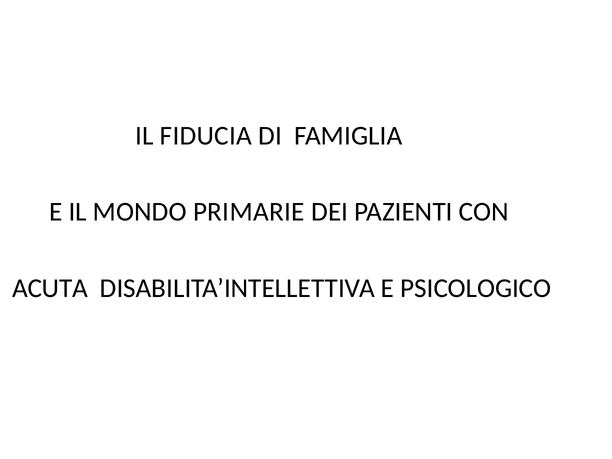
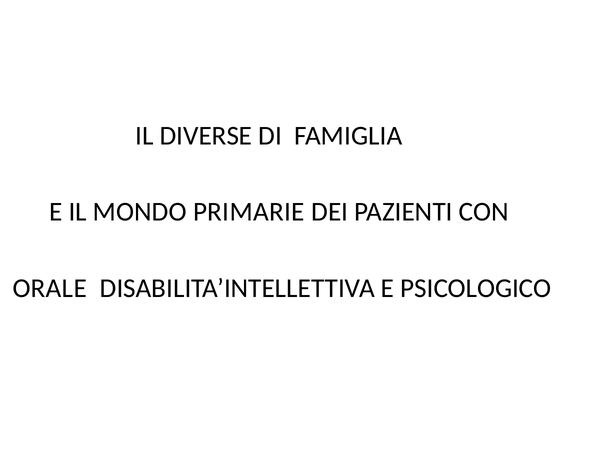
FIDUCIA: FIDUCIA -> DIVERSE
ACUTA: ACUTA -> ORALE
